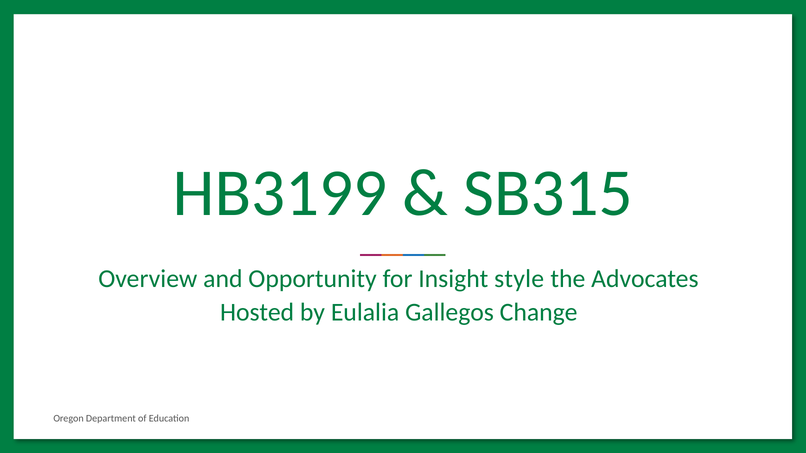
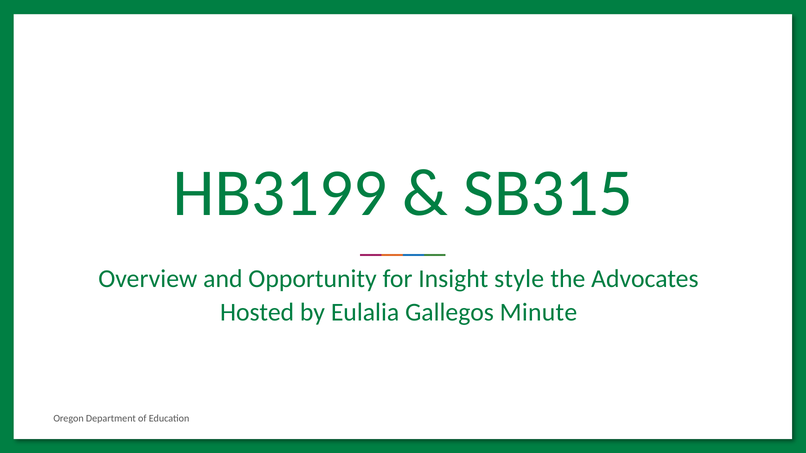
Change: Change -> Minute
